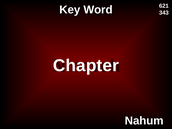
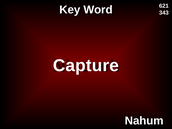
Chapter: Chapter -> Capture
